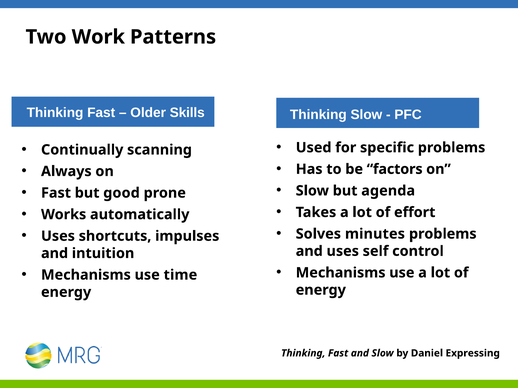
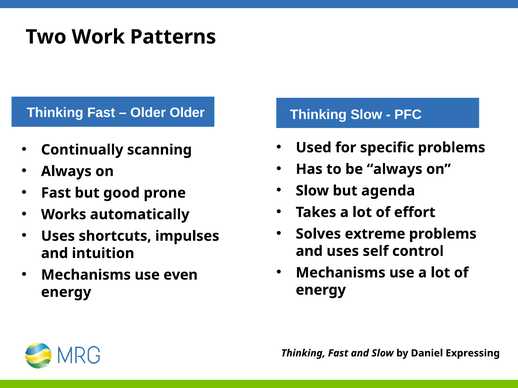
Older Skills: Skills -> Older
be factors: factors -> always
minutes: minutes -> extreme
time: time -> even
